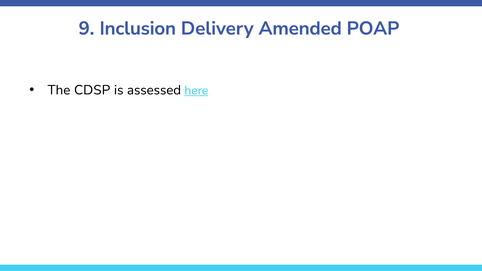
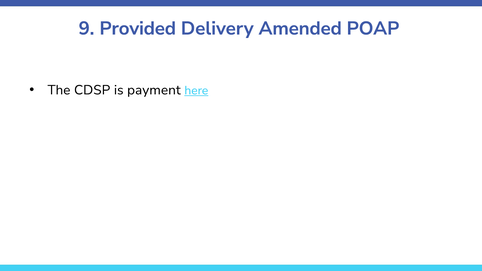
Inclusion: Inclusion -> Provided
assessed: assessed -> payment
